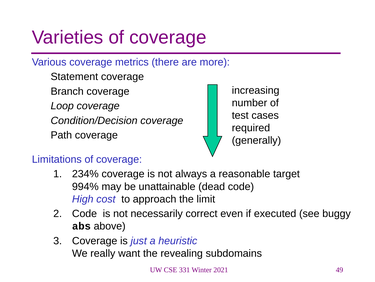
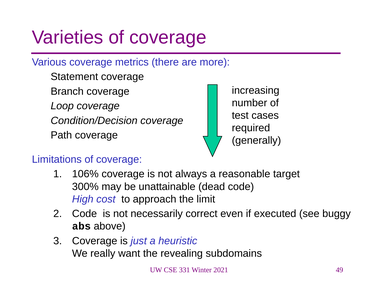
234%: 234% -> 106%
994%: 994% -> 300%
